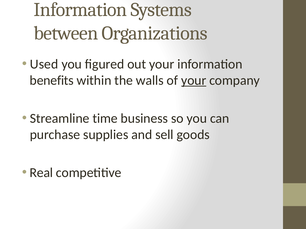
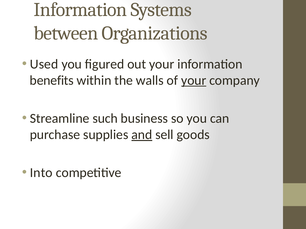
time: time -> such
and underline: none -> present
Real: Real -> Into
